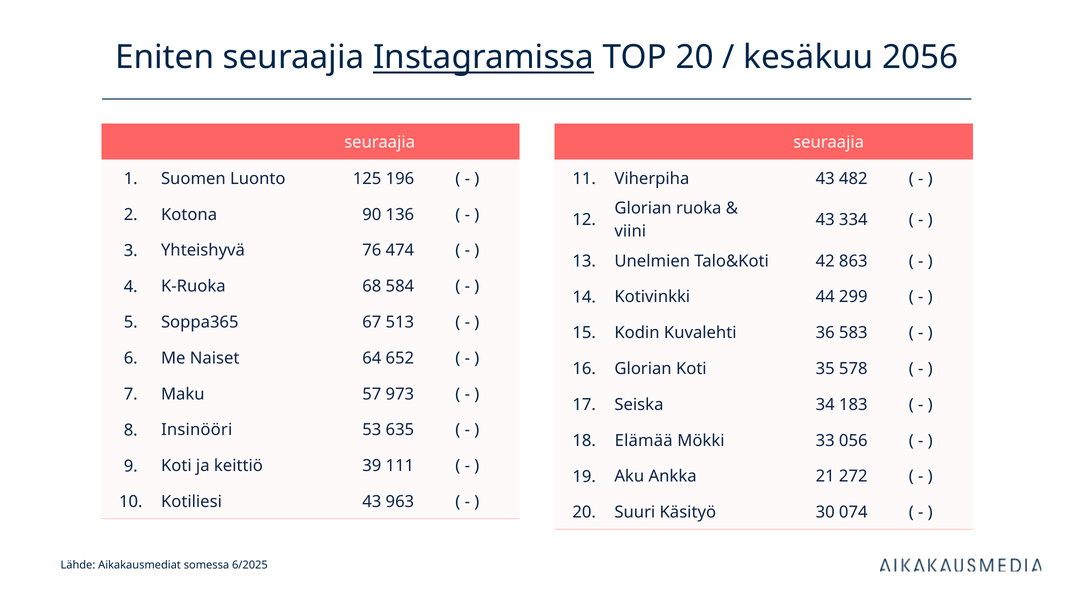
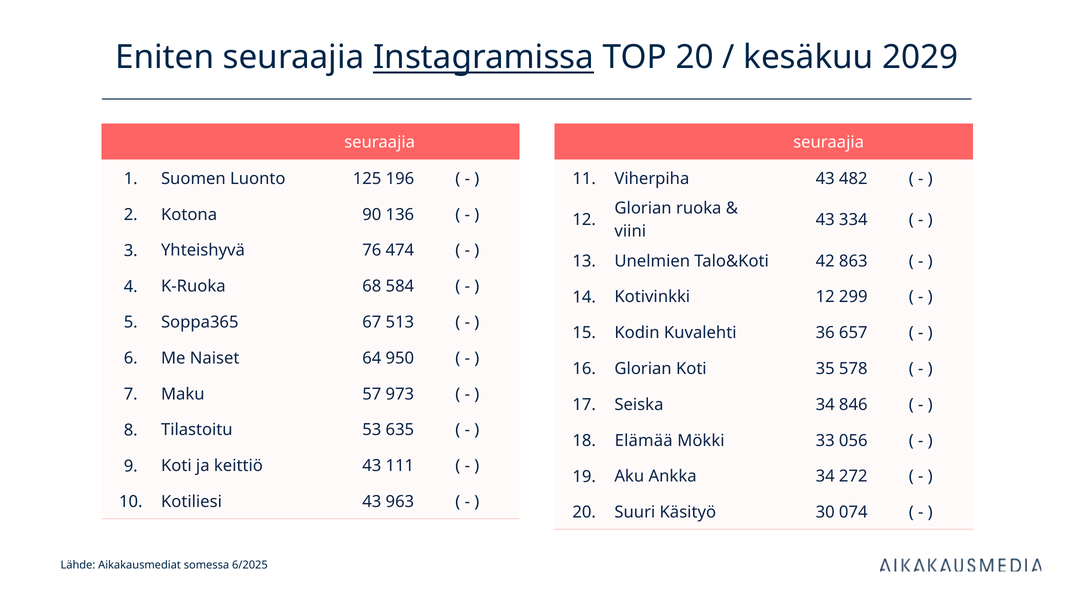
2056: 2056 -> 2029
Kotivinkki 44: 44 -> 12
583: 583 -> 657
652: 652 -> 950
183: 183 -> 846
Insinööri: Insinööri -> Tilastoitu
keittiö 39: 39 -> 43
Ankka 21: 21 -> 34
